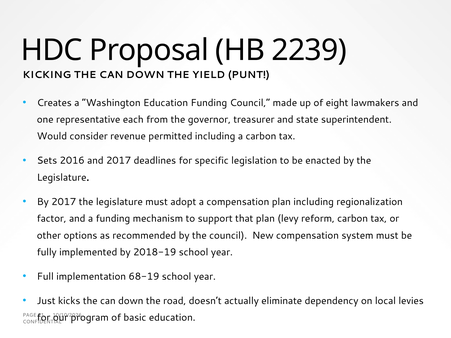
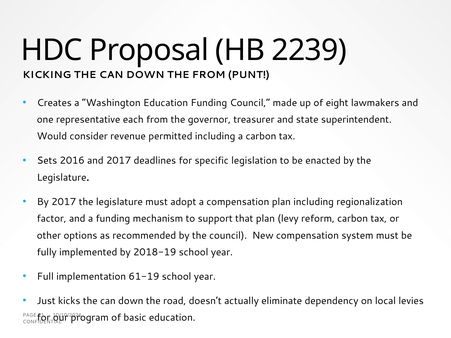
THE YIELD: YIELD -> FROM
68-19: 68-19 -> 61-19
